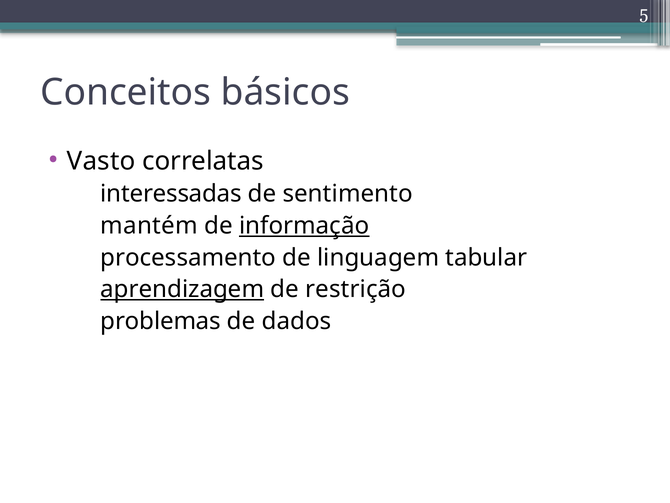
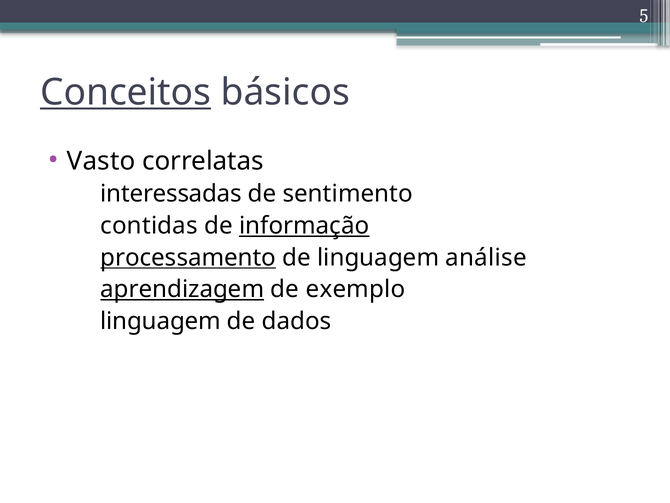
Conceitos underline: none -> present
mantém: mantém -> contidas
processamento underline: none -> present
tabular: tabular -> análise
restrição: restrição -> exemplo
problemas at (161, 321): problemas -> linguagem
